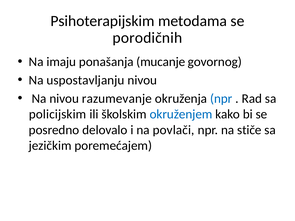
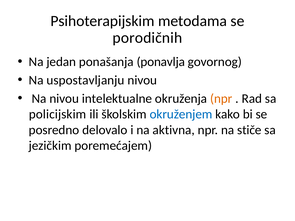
imaju: imaju -> jedan
mucanje: mucanje -> ponavlja
razumevanje: razumevanje -> intelektualne
npr at (221, 99) colour: blue -> orange
povlači: povlači -> aktivna
